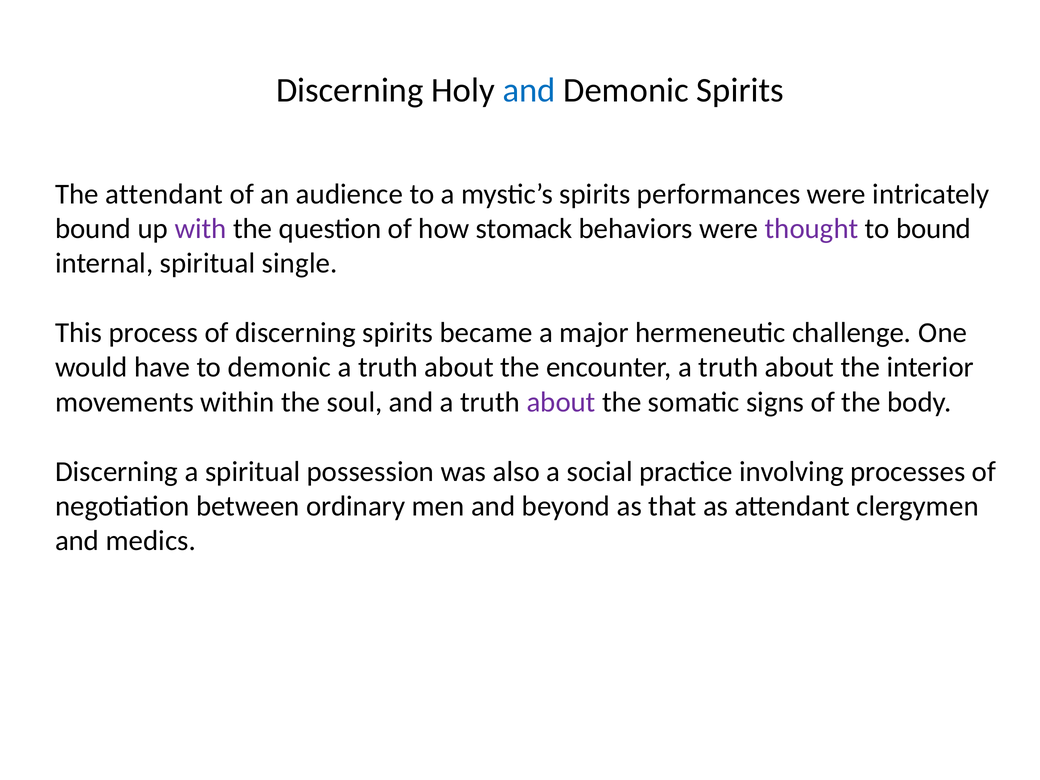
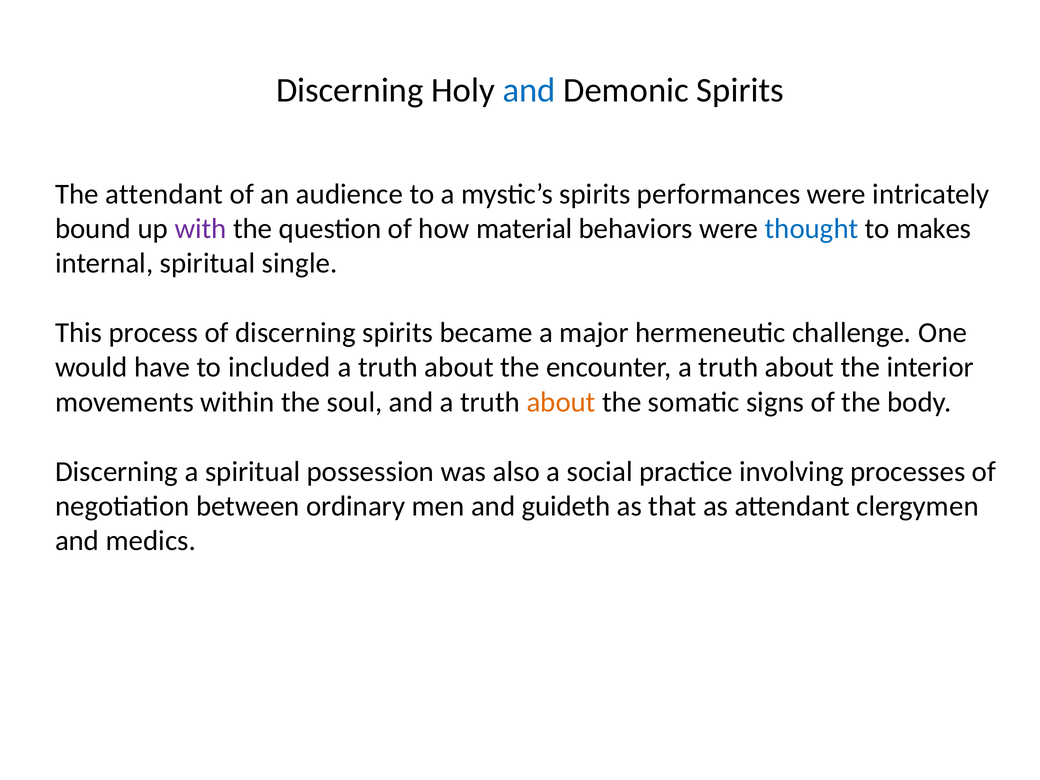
stomack: stomack -> material
thought colour: purple -> blue
to bound: bound -> makes
to demonic: demonic -> included
about at (561, 402) colour: purple -> orange
beyond: beyond -> guideth
